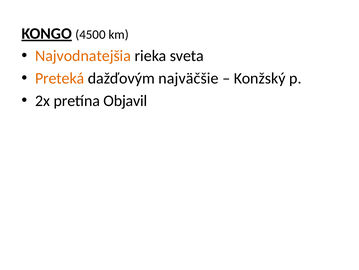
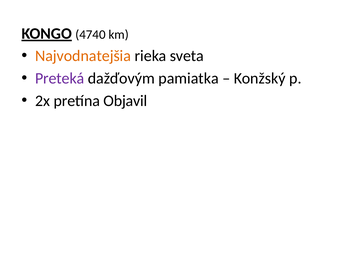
4500: 4500 -> 4740
Preteká colour: orange -> purple
najväčšie: najväčšie -> pamiatka
